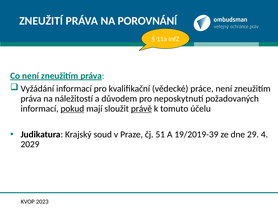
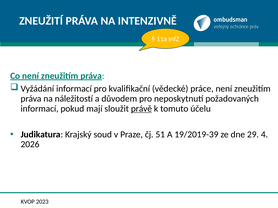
POROVNÁNÍ: POROVNÁNÍ -> INTENZIVNĚ
pokud underline: present -> none
2029: 2029 -> 2026
